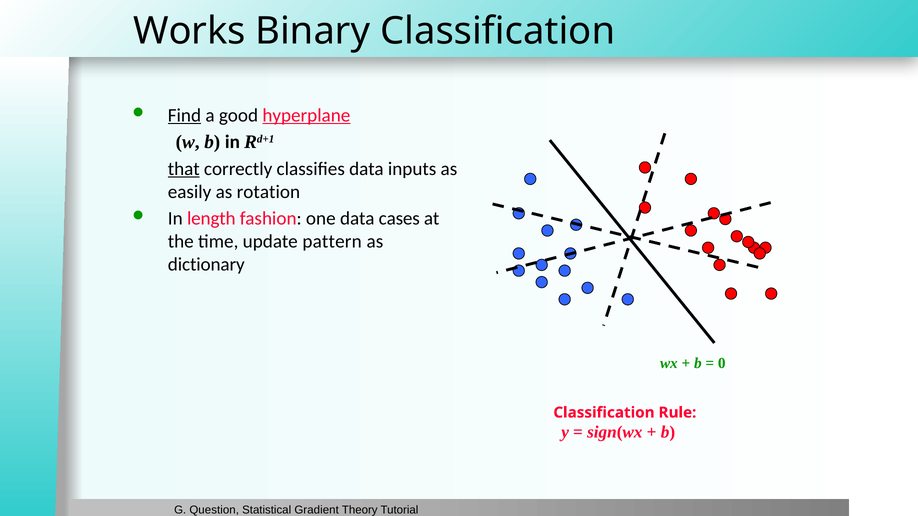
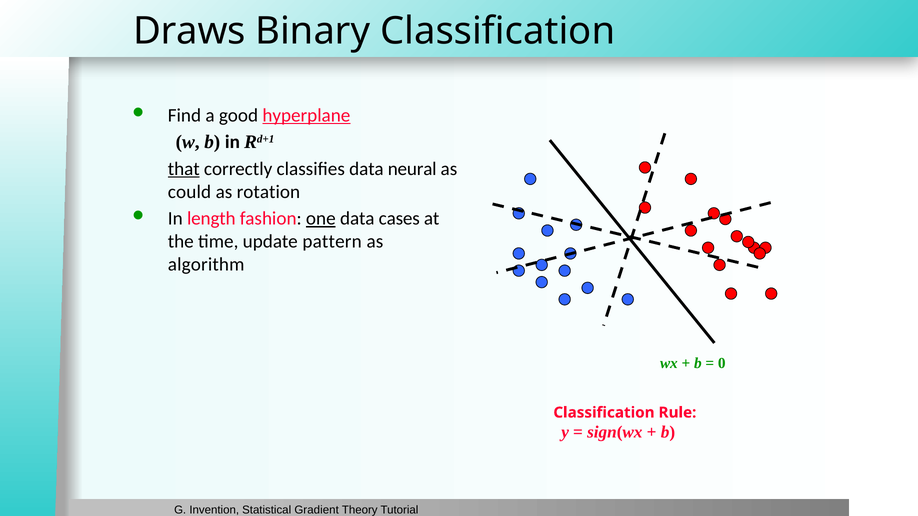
Works: Works -> Draws
Find underline: present -> none
inputs: inputs -> neural
easily: easily -> could
one underline: none -> present
dictionary: dictionary -> algorithm
Question: Question -> Invention
